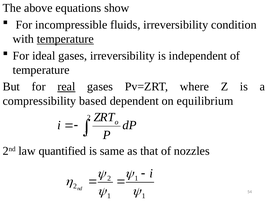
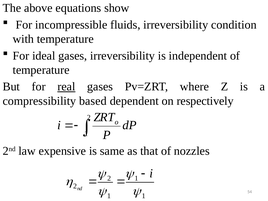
temperature at (65, 39) underline: present -> none
equilibrium: equilibrium -> respectively
quantified: quantified -> expensive
